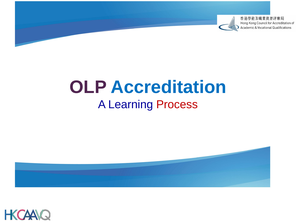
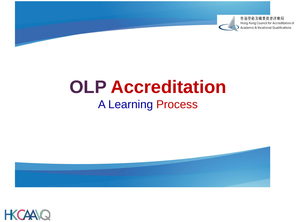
Accreditation colour: blue -> red
